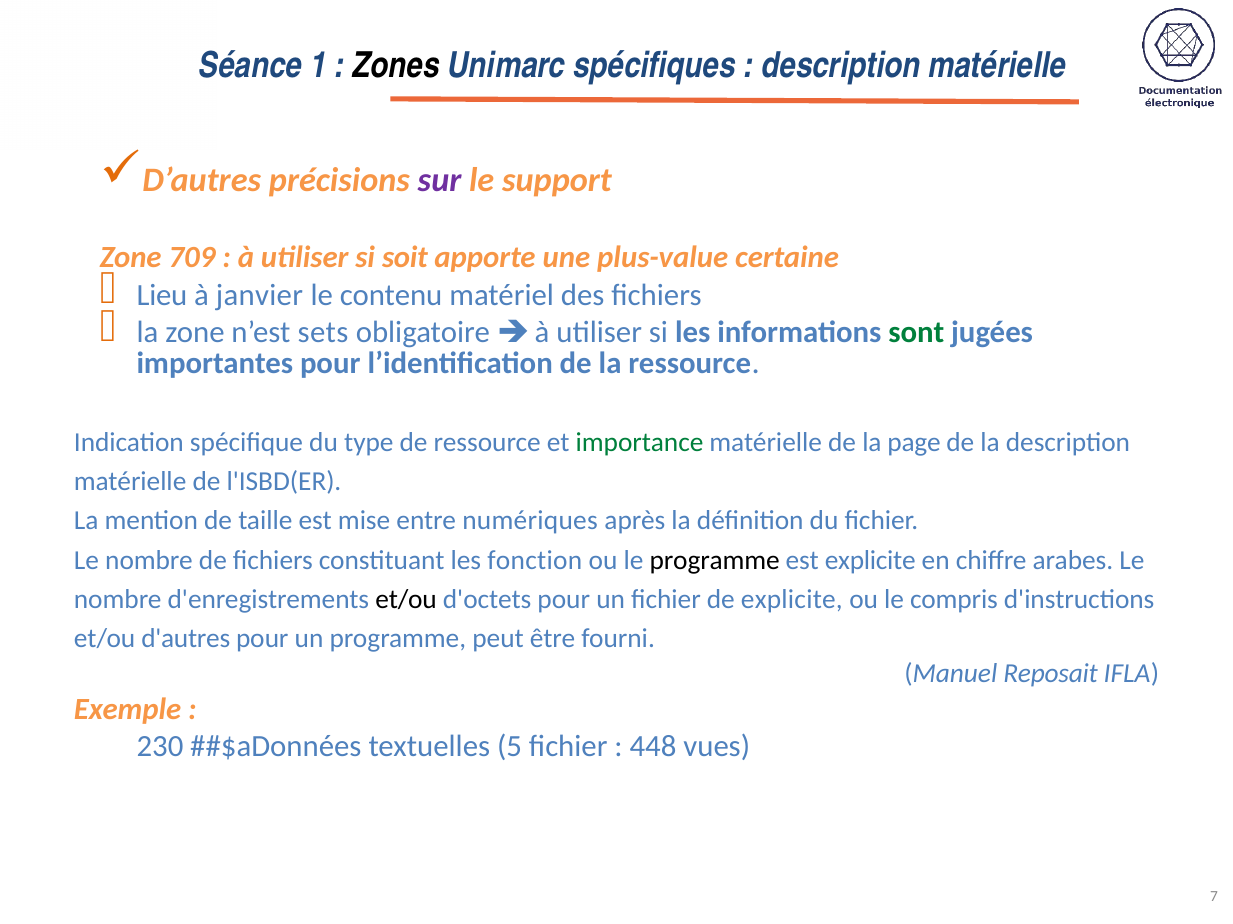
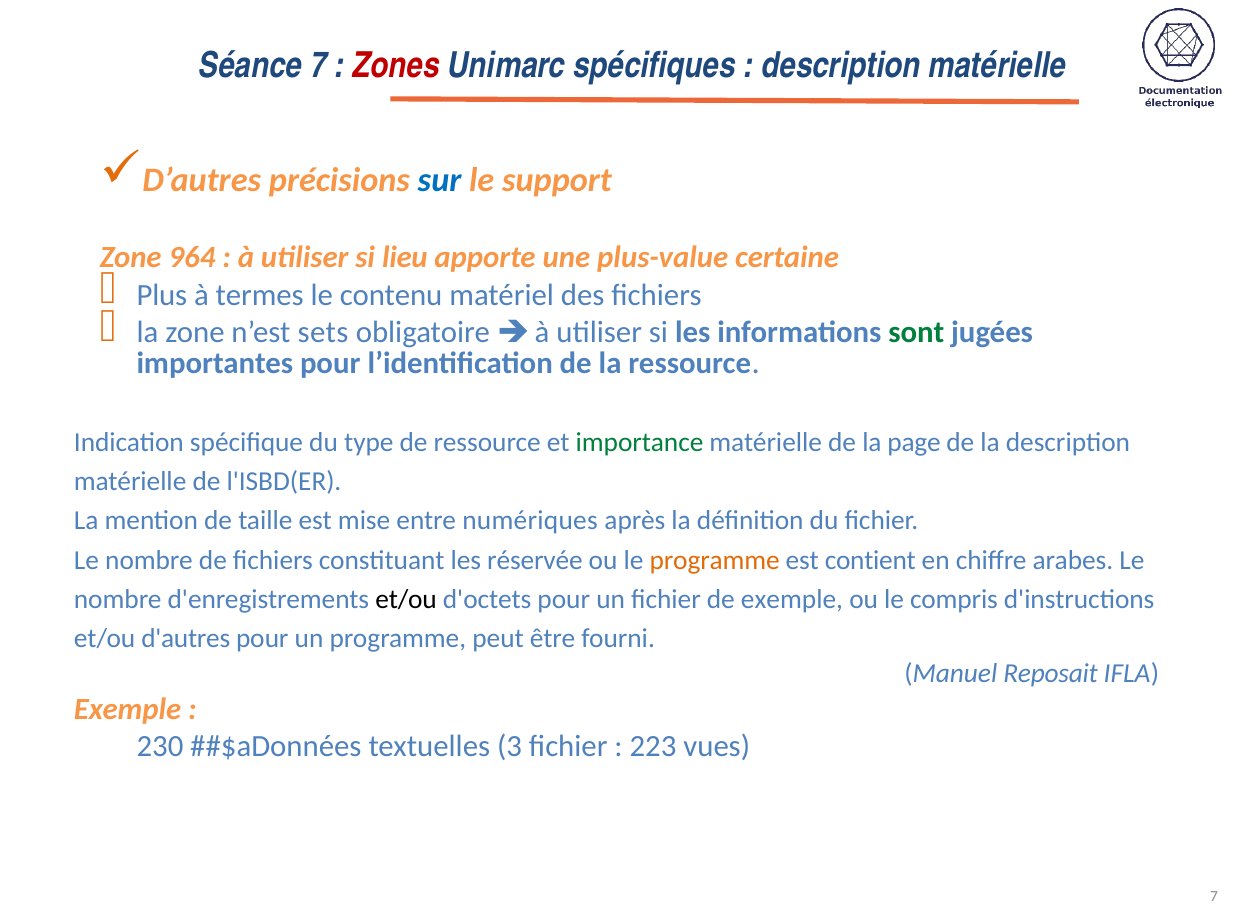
Séance 1: 1 -> 7
Zones colour: black -> red
sur colour: purple -> blue
709: 709 -> 964
soit: soit -> lieu
Lieu: Lieu -> Plus
janvier: janvier -> termes
fonction: fonction -> réservée
programme at (715, 561) colour: black -> orange
est explicite: explicite -> contient
de explicite: explicite -> exemple
5: 5 -> 3
448: 448 -> 223
